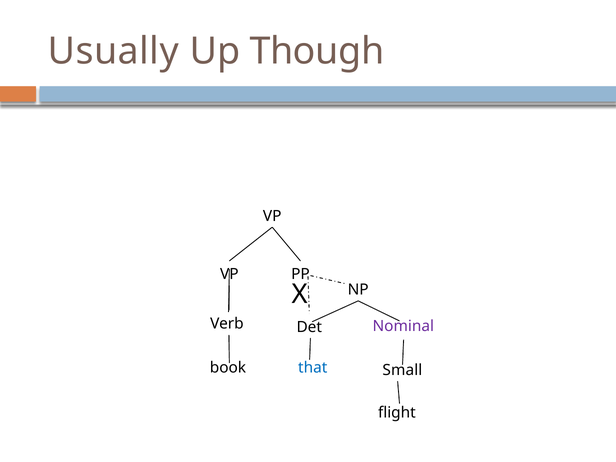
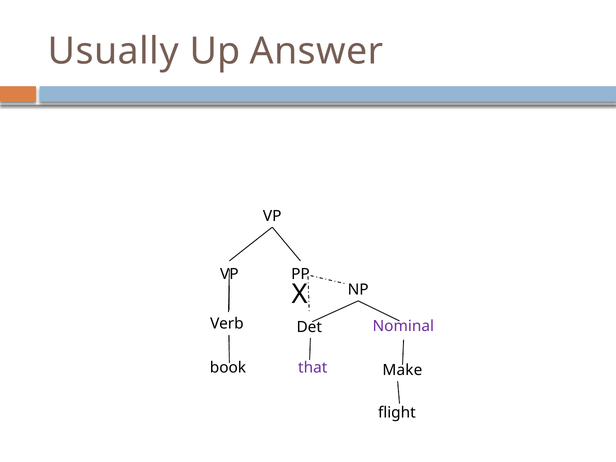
Though: Though -> Answer
that colour: blue -> purple
Small: Small -> Make
